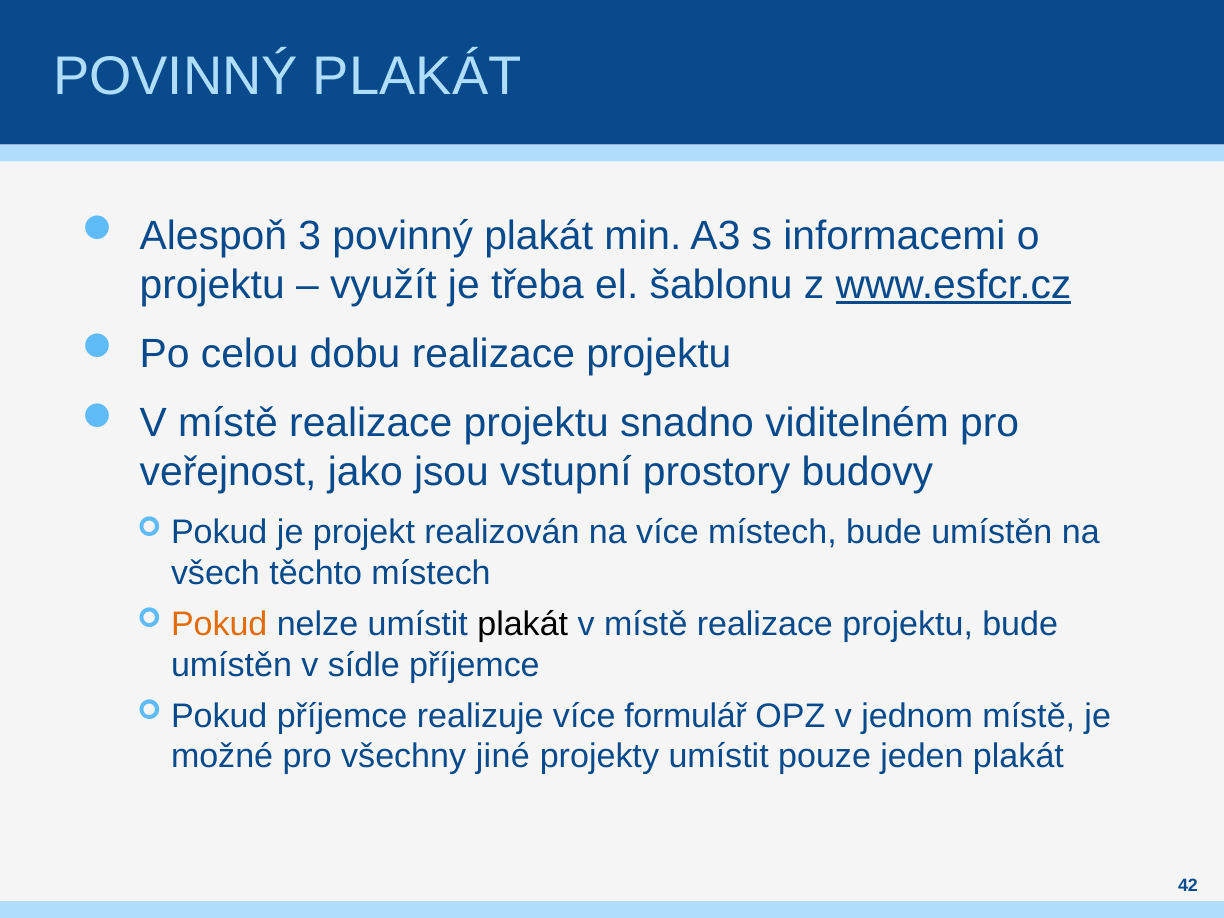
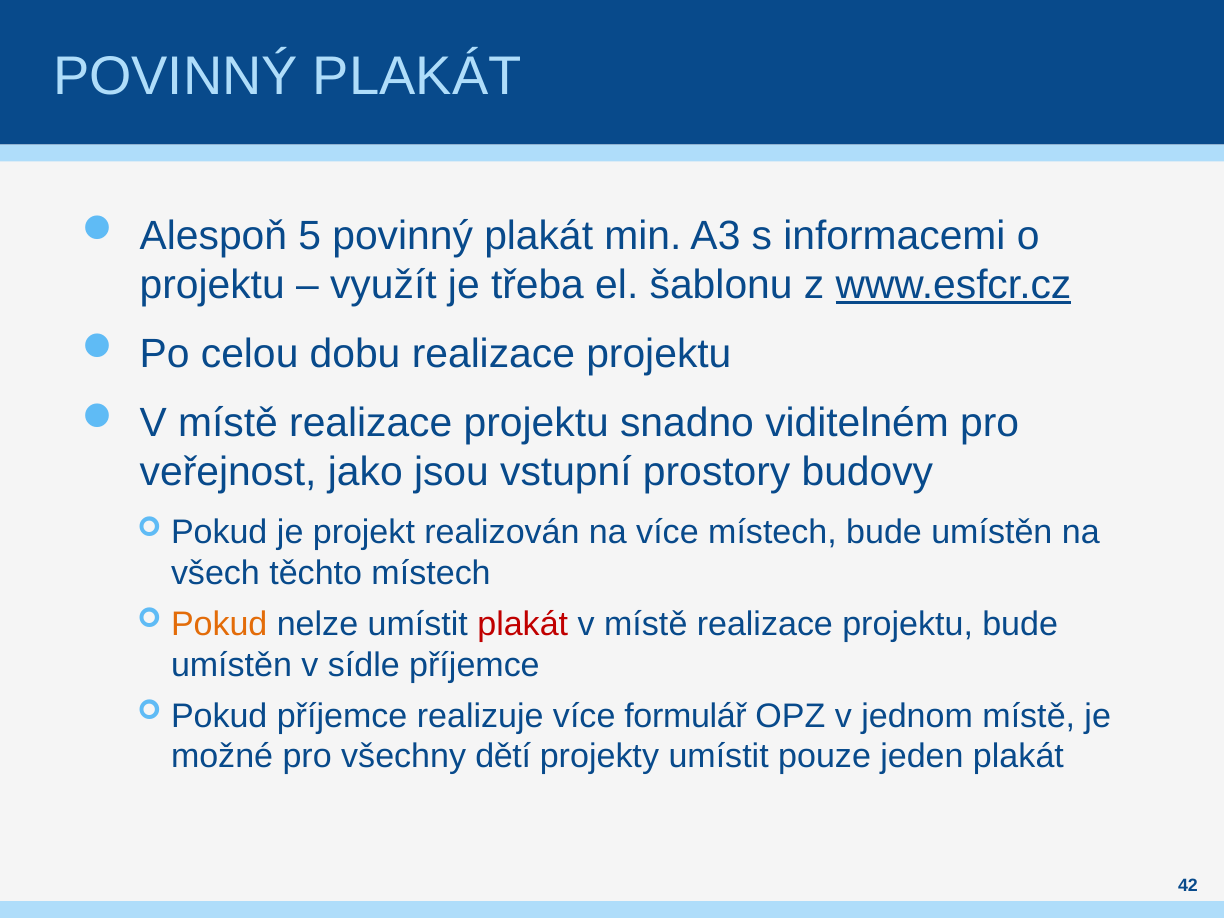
3: 3 -> 5
plakát at (523, 624) colour: black -> red
jiné: jiné -> dětí
